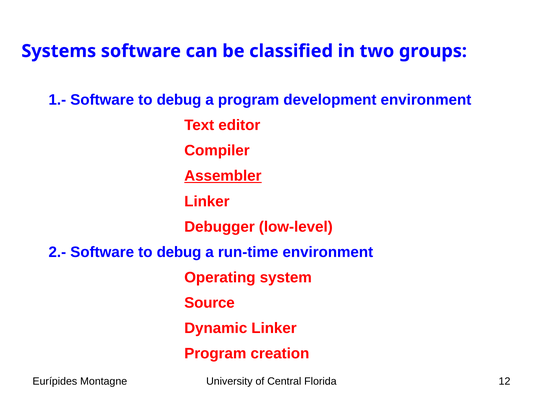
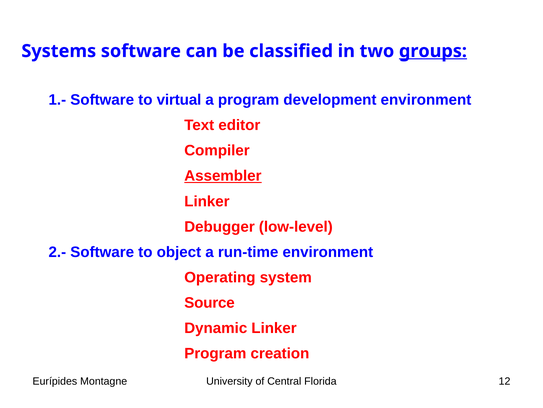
groups underline: none -> present
1.- Software to debug: debug -> virtual
2.- Software to debug: debug -> object
